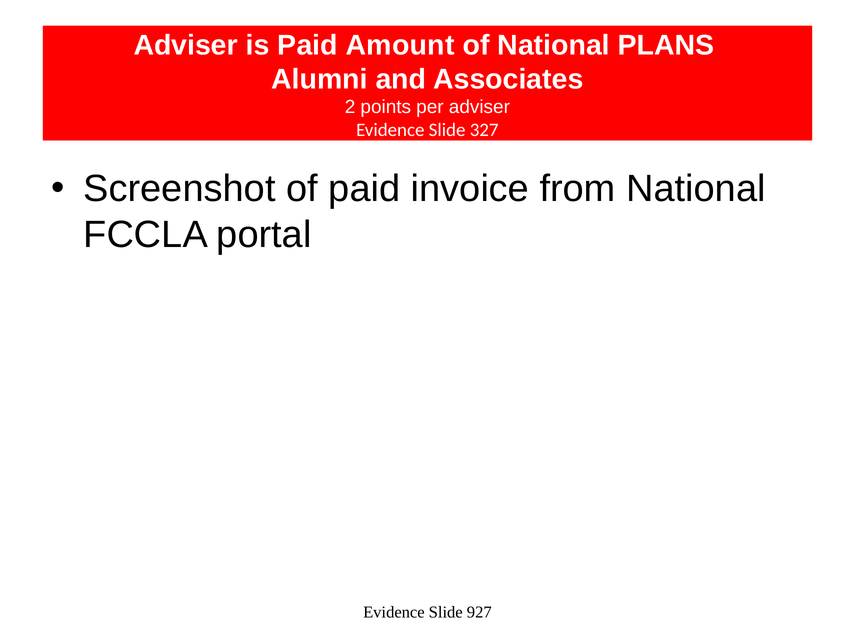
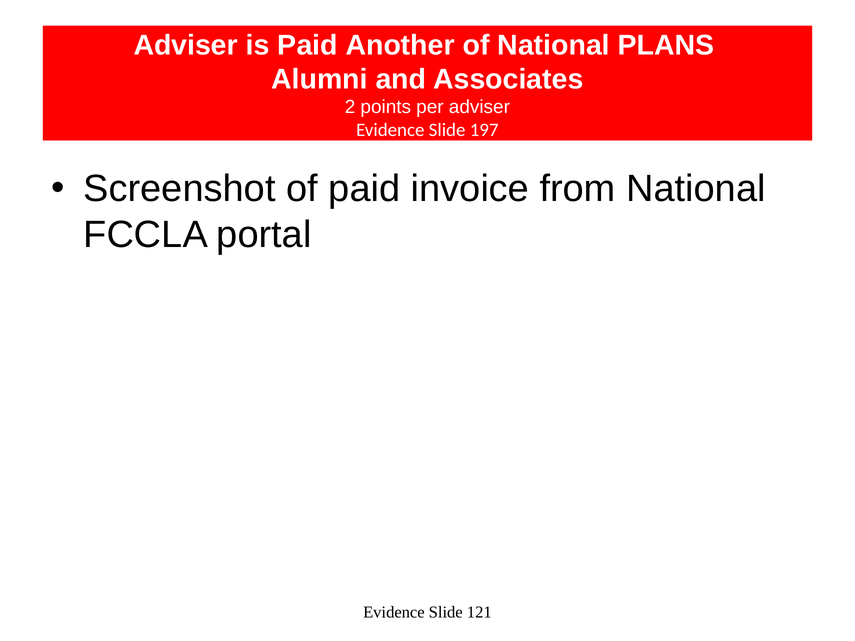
Amount: Amount -> Another
327: 327 -> 197
927: 927 -> 121
